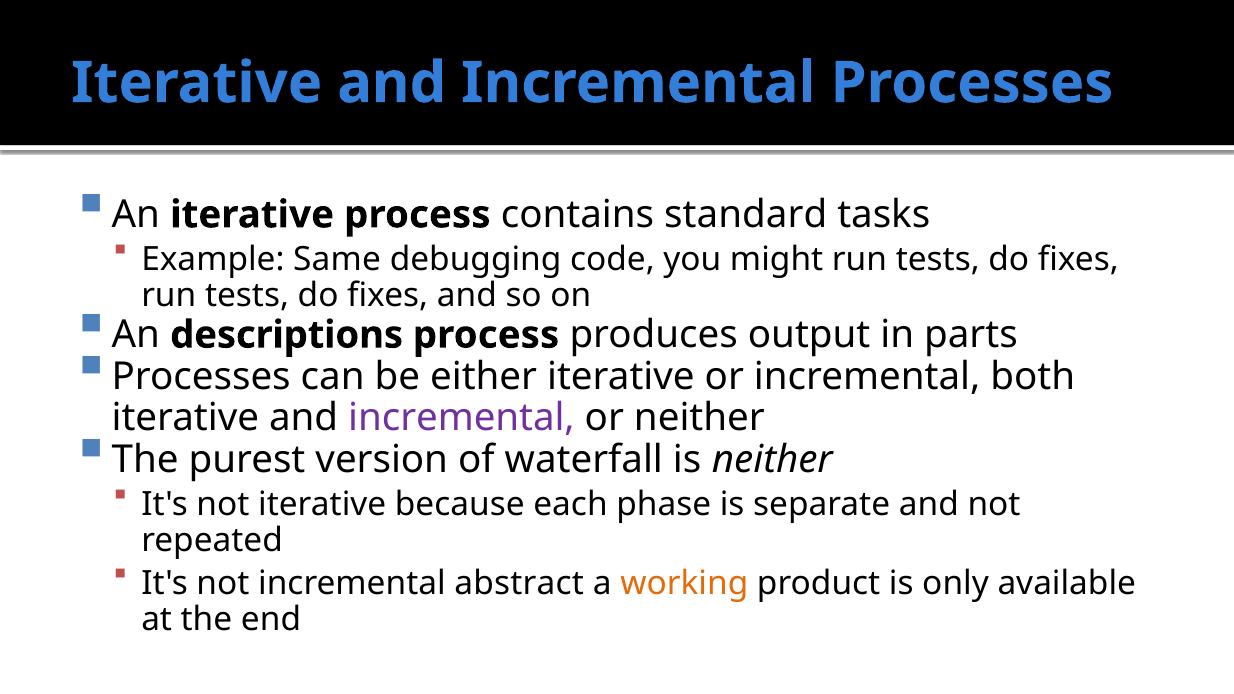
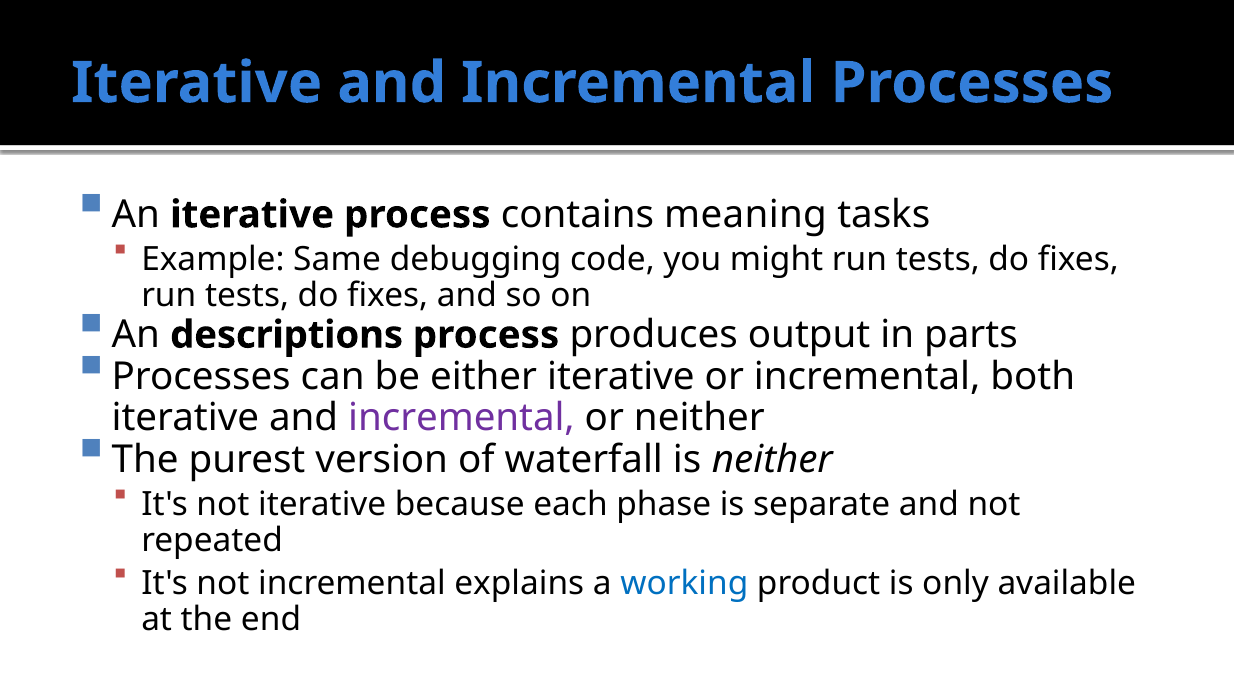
standard: standard -> meaning
abstract: abstract -> explains
working colour: orange -> blue
